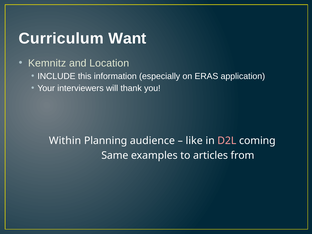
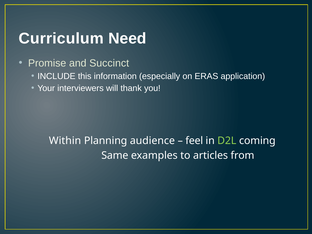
Want: Want -> Need
Kemnitz: Kemnitz -> Promise
Location: Location -> Succinct
like: like -> feel
D2L colour: pink -> light green
